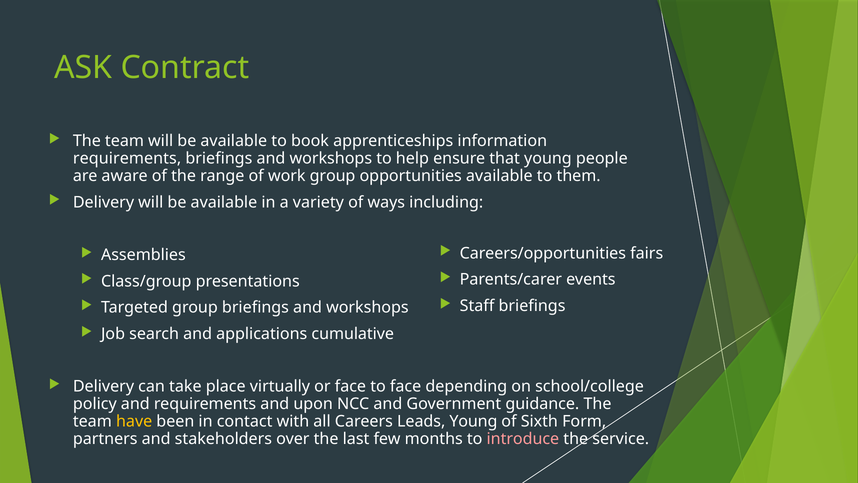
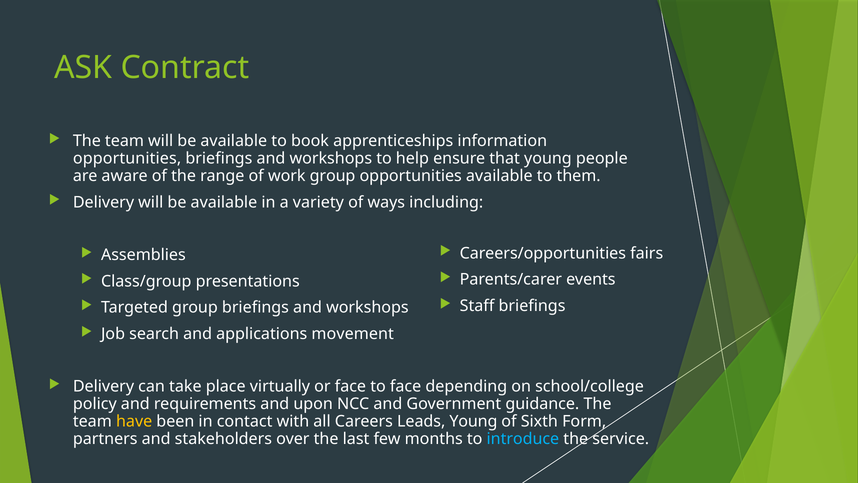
requirements at (127, 158): requirements -> opportunities
cumulative: cumulative -> movement
introduce colour: pink -> light blue
